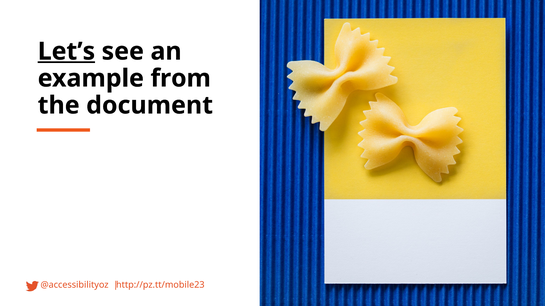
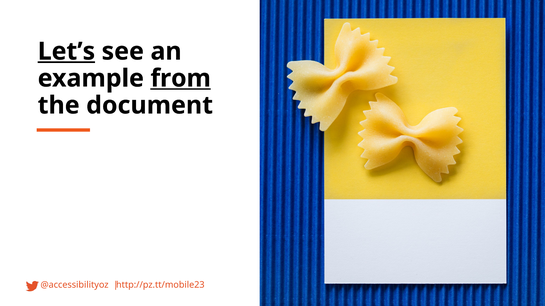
from underline: none -> present
